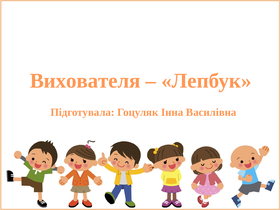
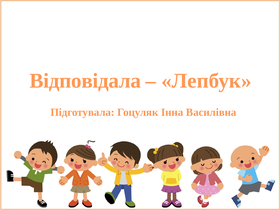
Вихователя: Вихователя -> Відповідала
